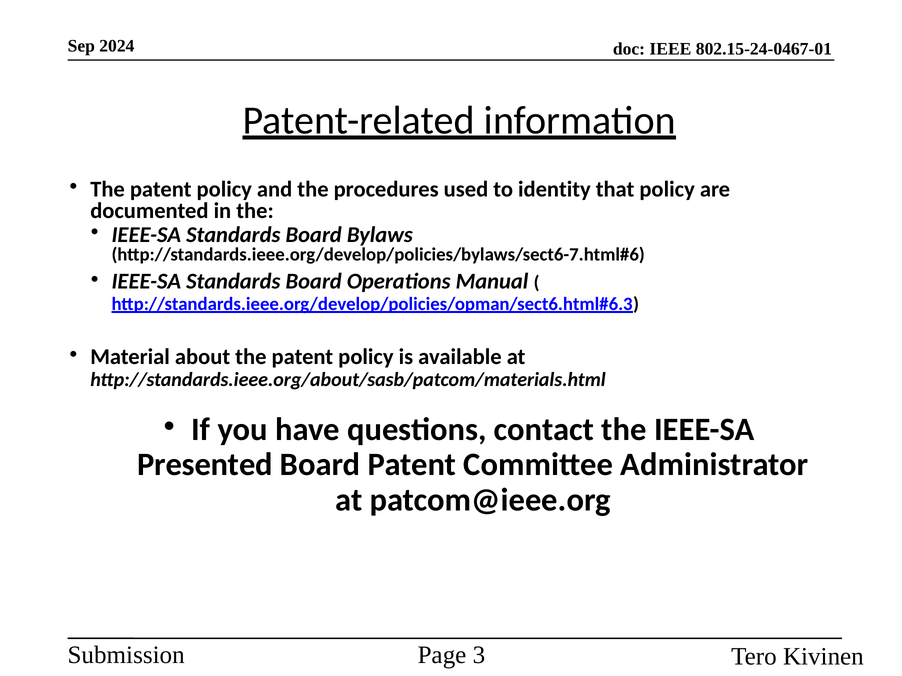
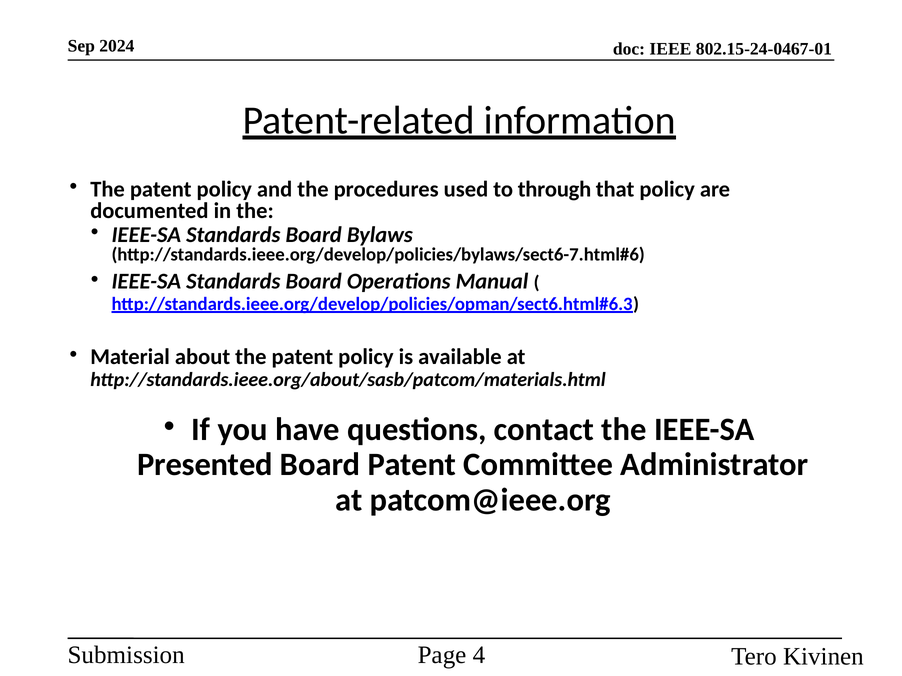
identity: identity -> through
3: 3 -> 4
